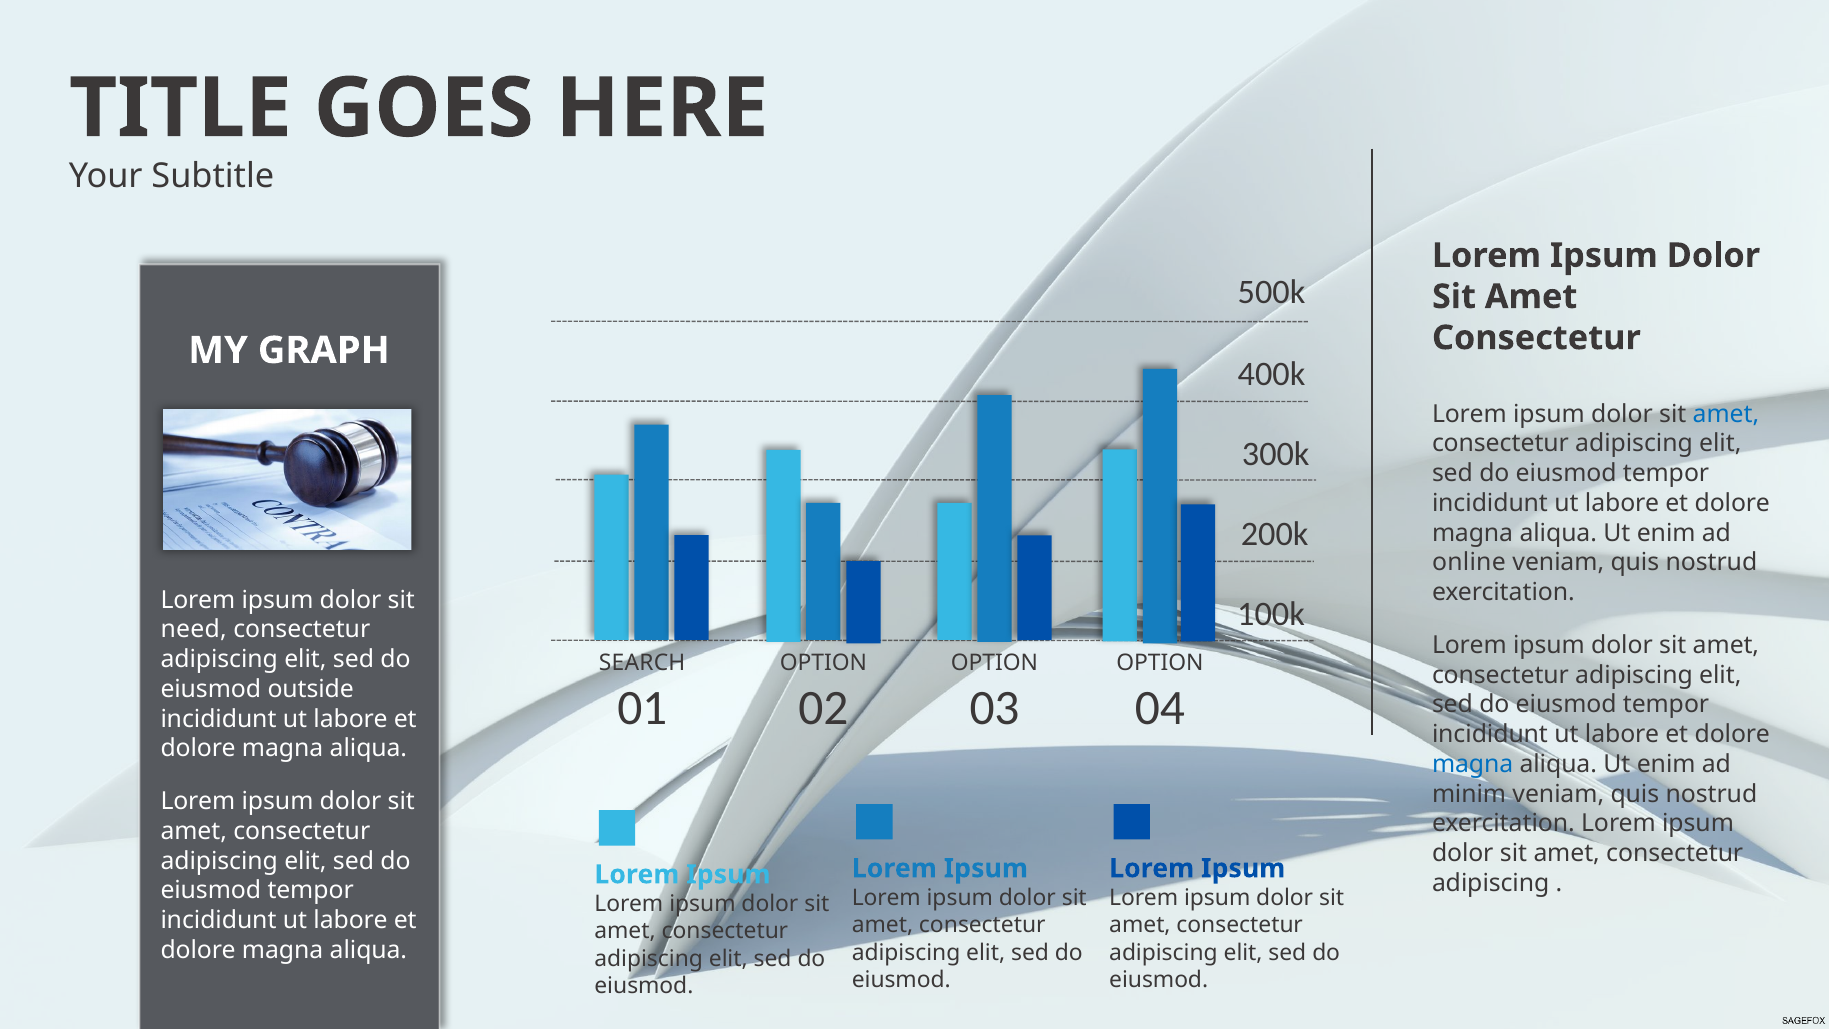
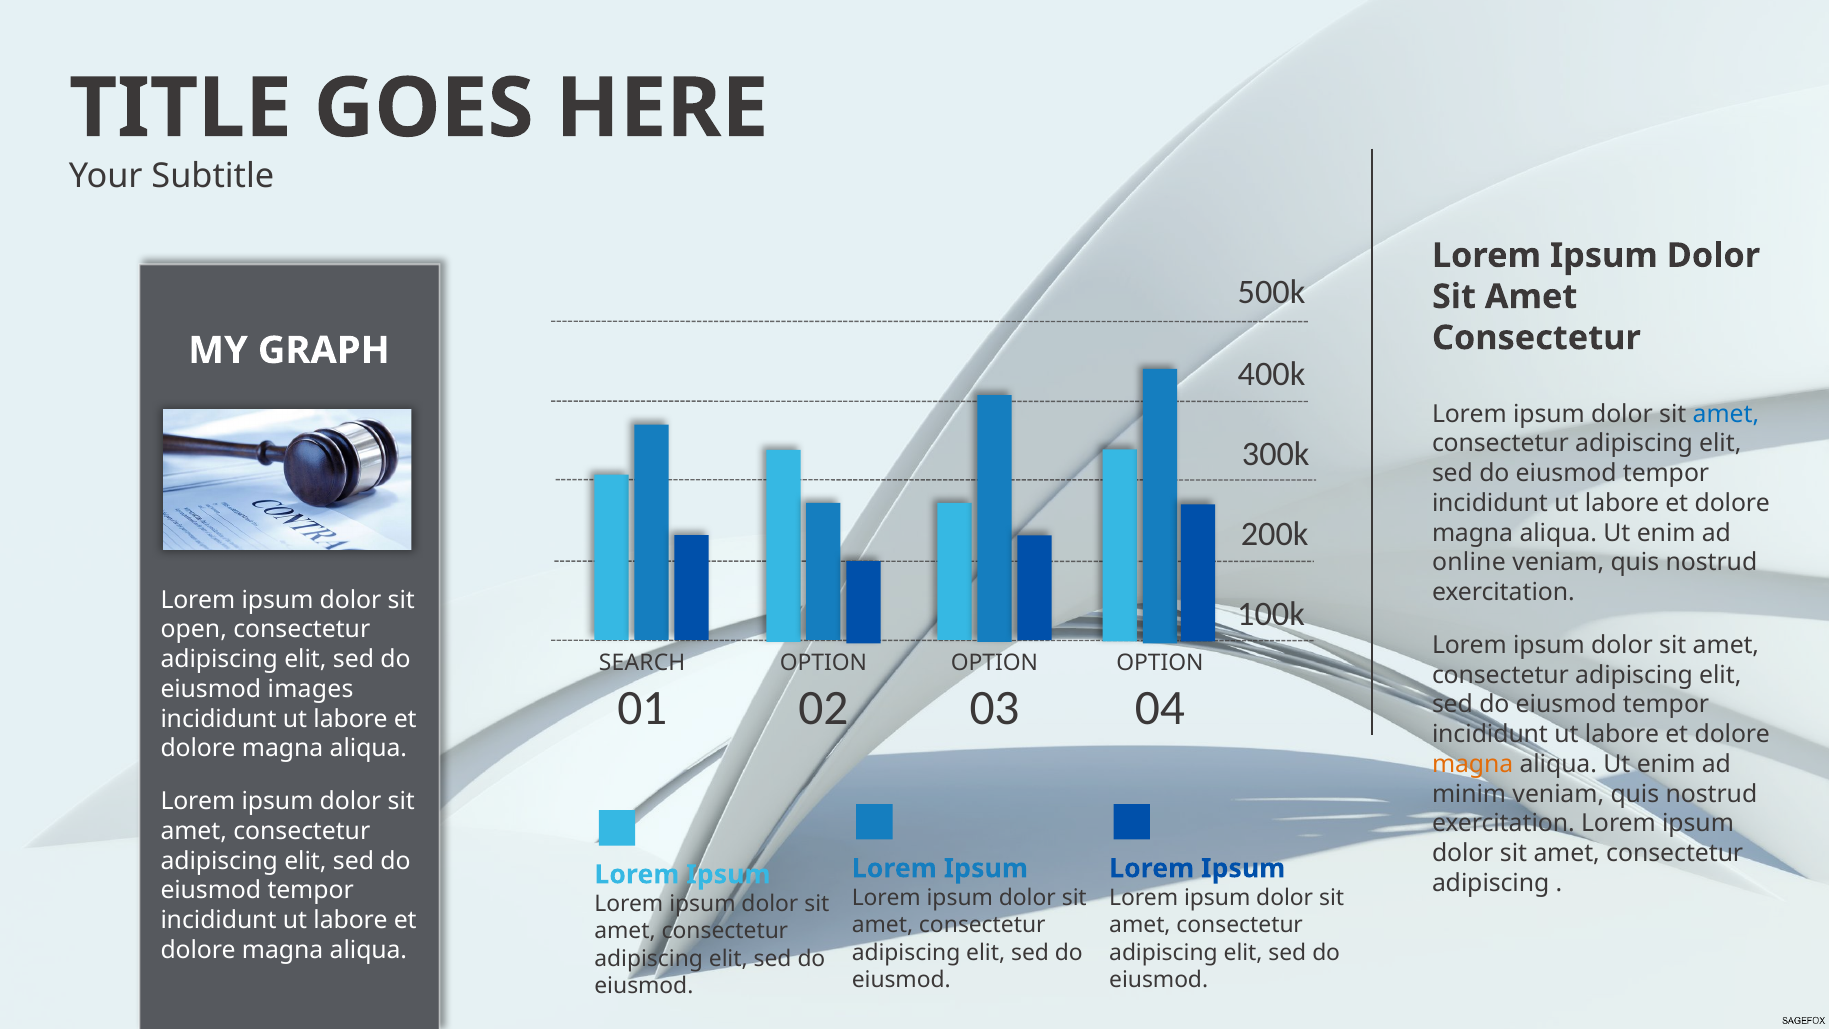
need: need -> open
outside: outside -> images
magna at (1473, 764) colour: blue -> orange
